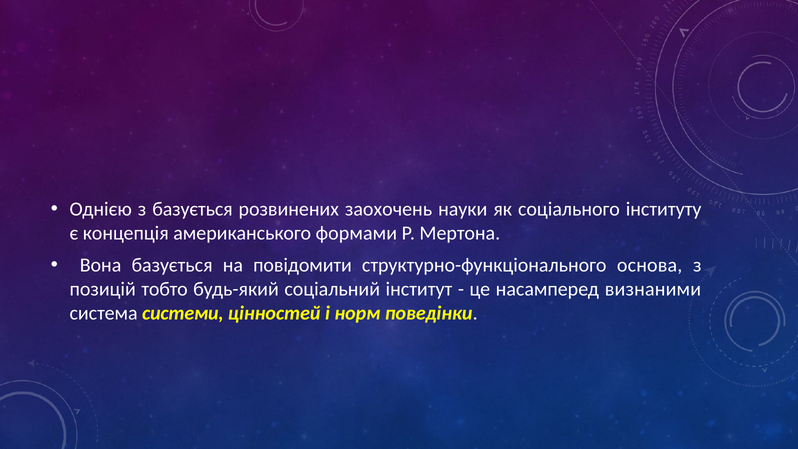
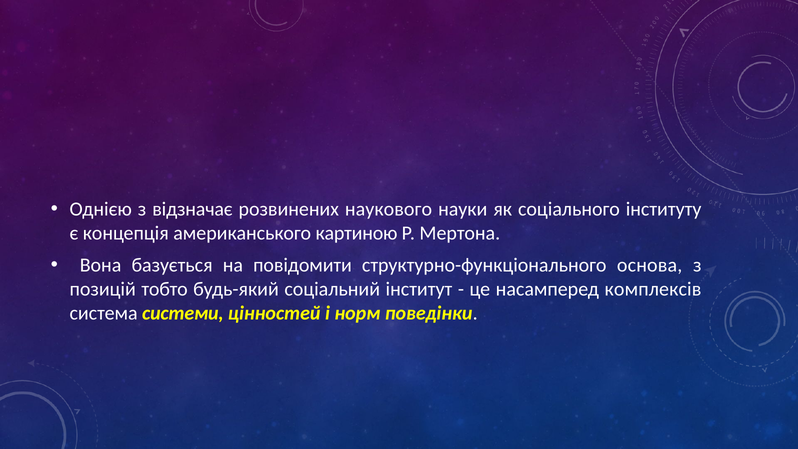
з базується: базується -> відзначає
заохочень: заохочень -> наукового
формами: формами -> картиною
визнаними: визнаними -> комплексів
